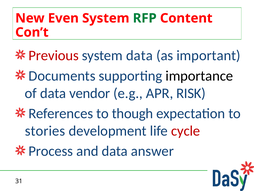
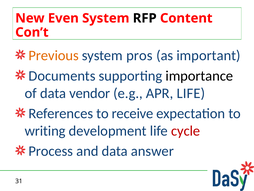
RFP colour: green -> black
Previous colour: red -> orange
system data: data -> pros
APR RISK: RISK -> LIFE
though: though -> receive
stories: stories -> writing
